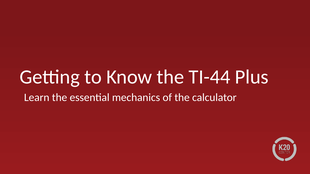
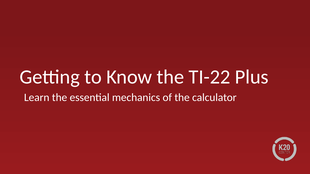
TI-44: TI-44 -> TI-22
